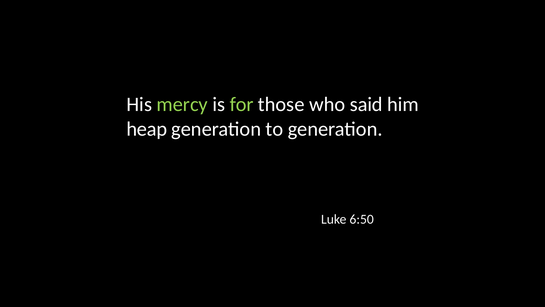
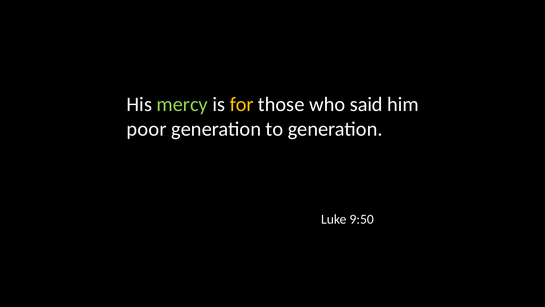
for colour: light green -> yellow
heap: heap -> poor
6:50: 6:50 -> 9:50
